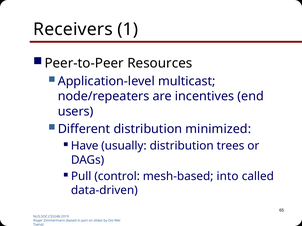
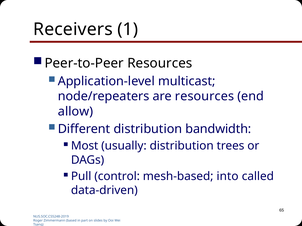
are incentives: incentives -> resources
users: users -> allow
minimized: minimized -> bandwidth
Have: Have -> Most
